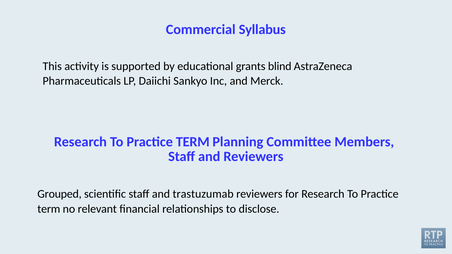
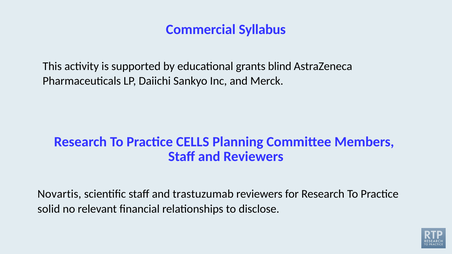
TERM at (193, 142): TERM -> CELLS
Grouped: Grouped -> Novartis
term at (49, 209): term -> solid
